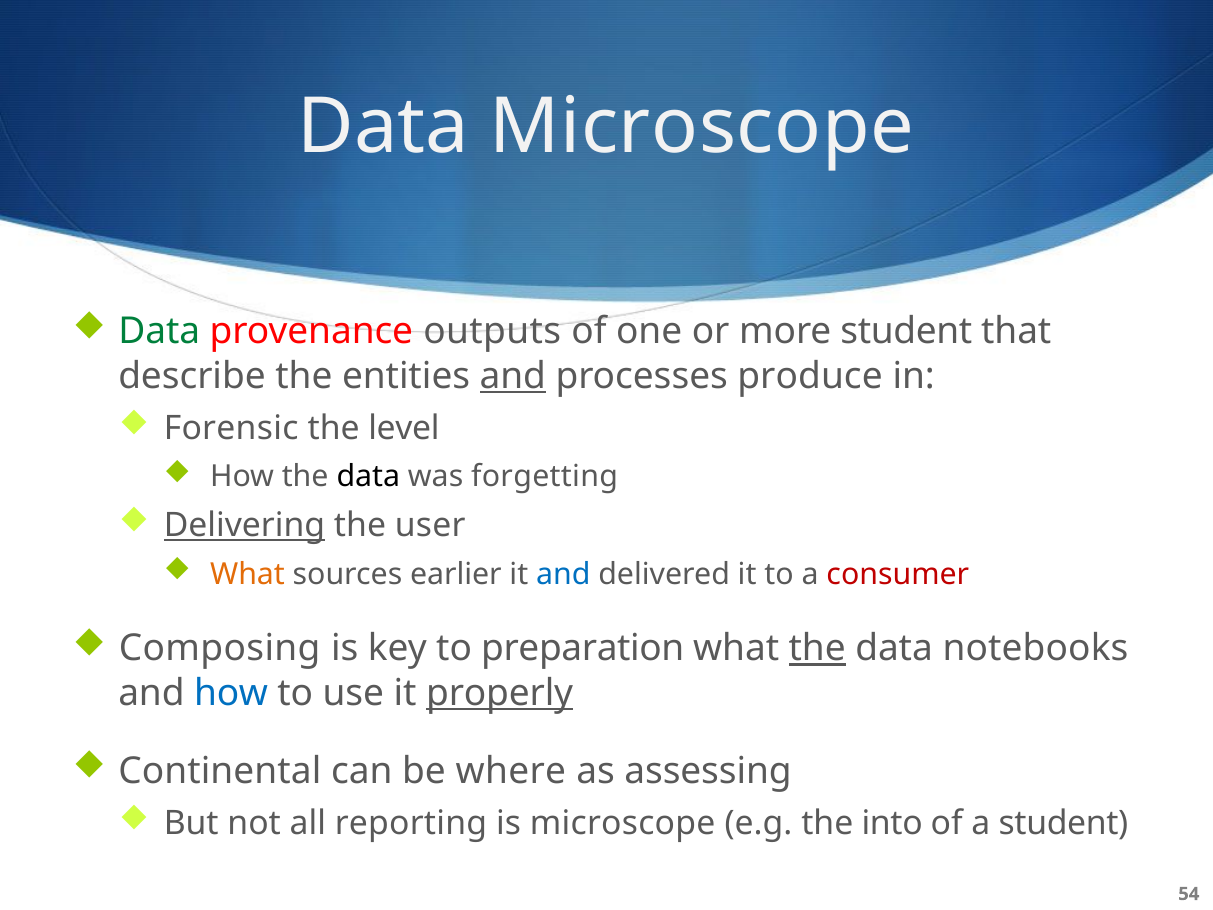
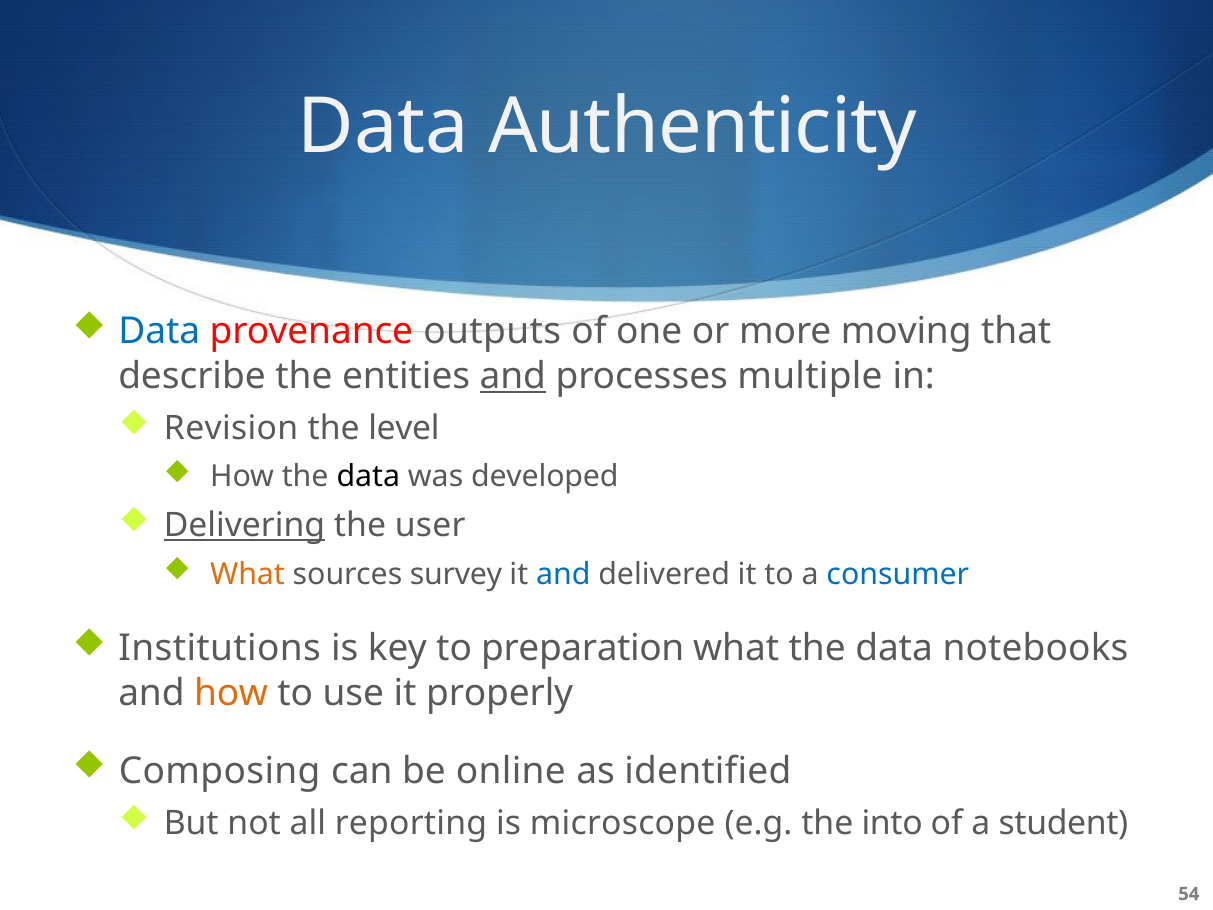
Data Microscope: Microscope -> Authenticity
Data at (159, 332) colour: green -> blue
more student: student -> moving
produce: produce -> multiple
Forensic: Forensic -> Revision
forgetting: forgetting -> developed
earlier: earlier -> survey
consumer colour: red -> blue
Composing: Composing -> Institutions
the at (817, 648) underline: present -> none
how at (231, 693) colour: blue -> orange
properly underline: present -> none
Continental: Continental -> Composing
where: where -> online
assessing: assessing -> identified
